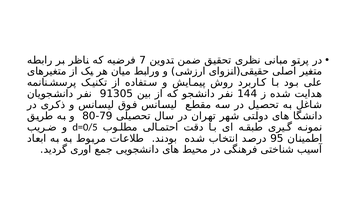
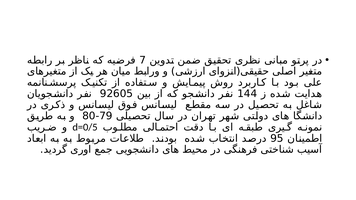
91305: 91305 -> 92605
